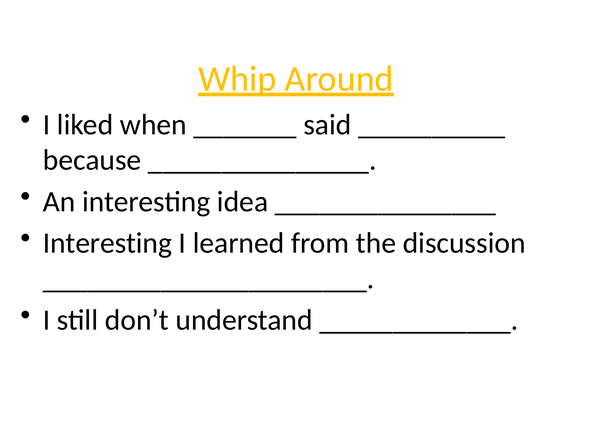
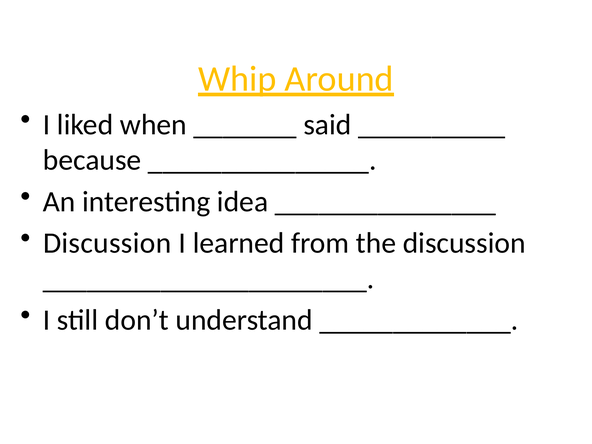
Interesting at (107, 243): Interesting -> Discussion
